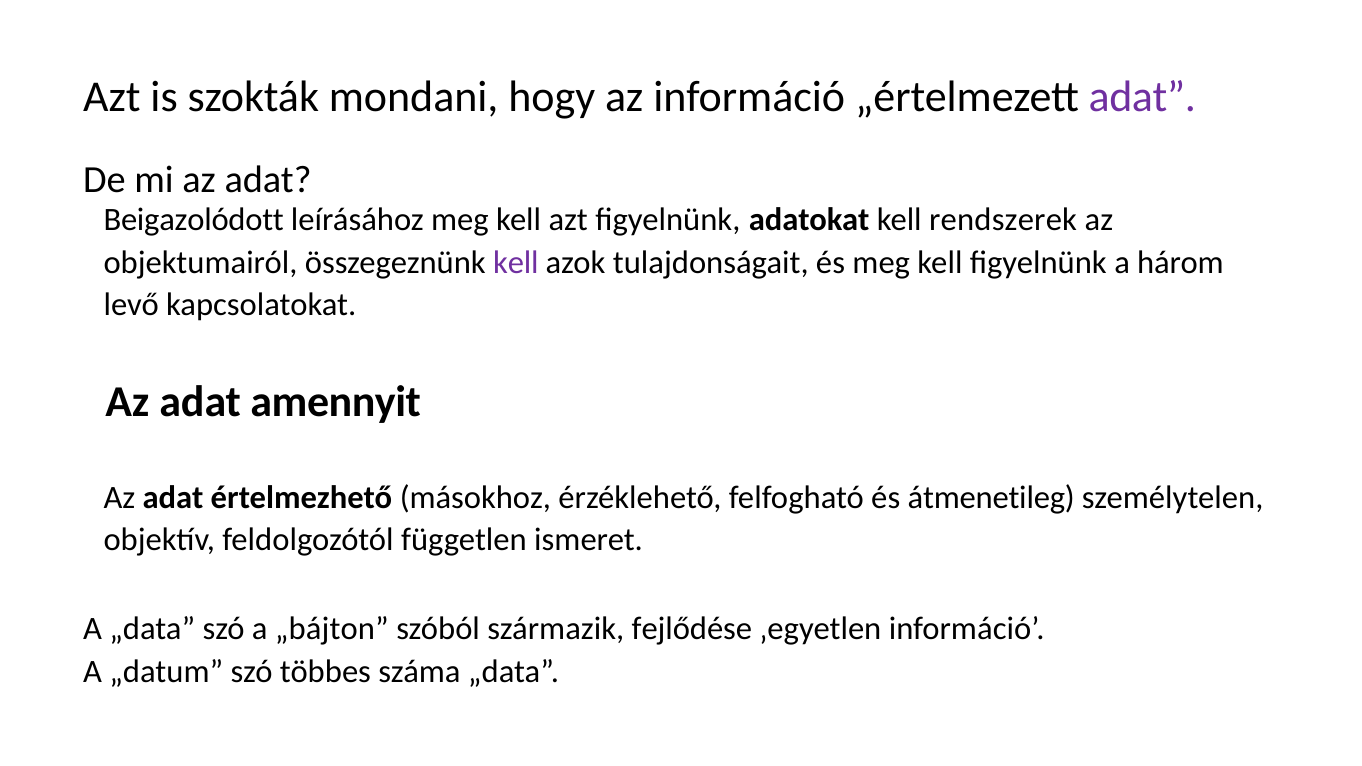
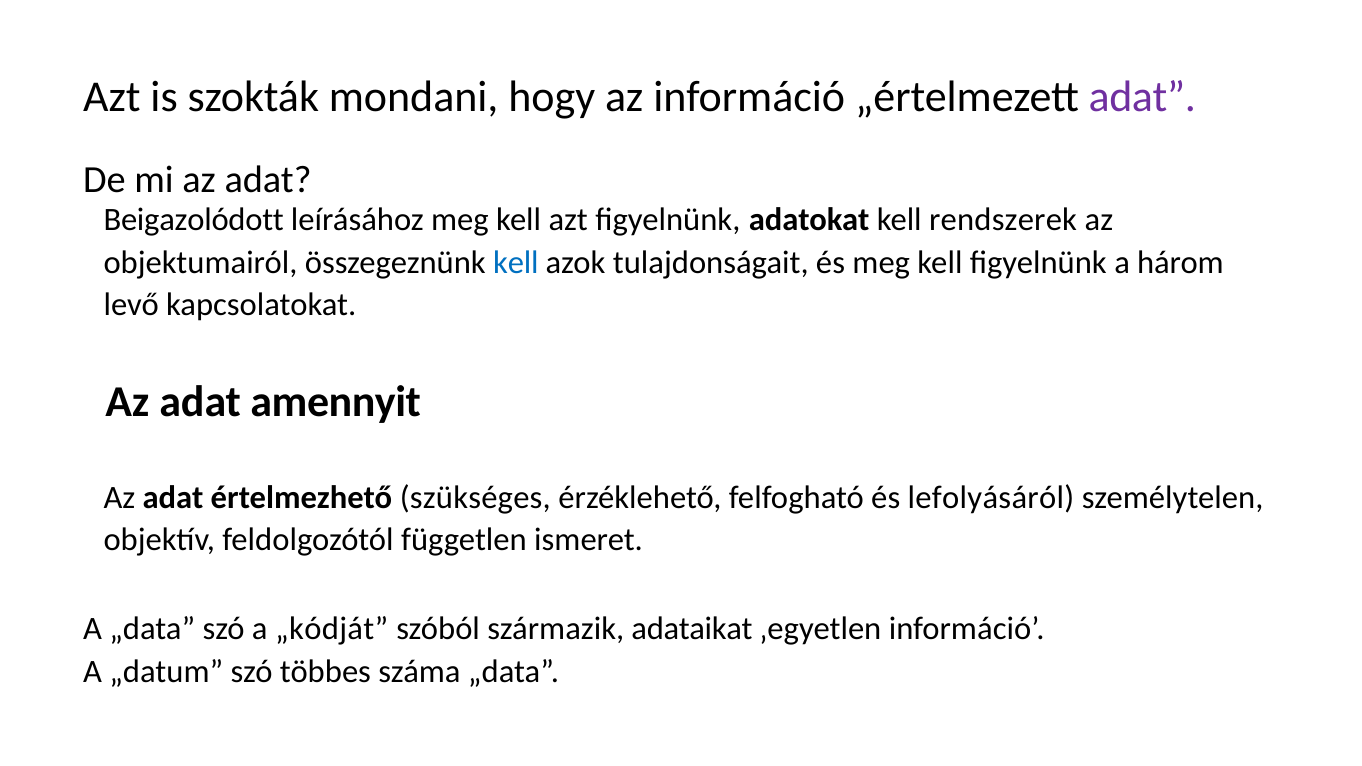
kell at (516, 262) colour: purple -> blue
másokhoz: másokhoz -> szükséges
átmenetileg: átmenetileg -> lefolyásáról
„bájton: „bájton -> „kódját
fejlődése: fejlődése -> adataikat
